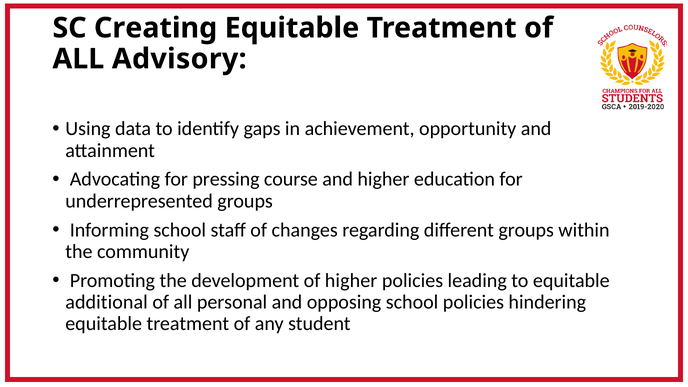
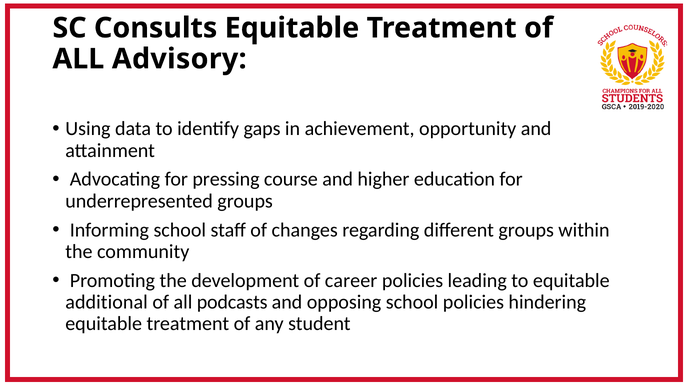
Creating: Creating -> Consults
of higher: higher -> career
personal: personal -> podcasts
